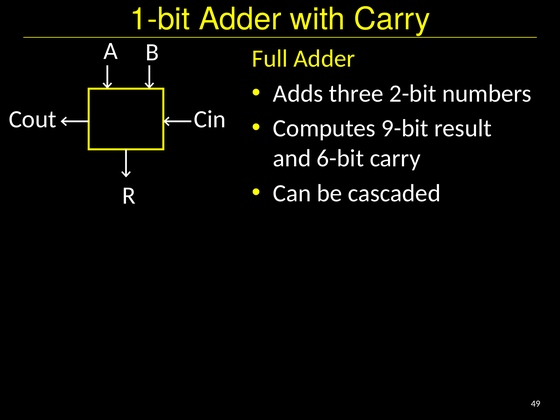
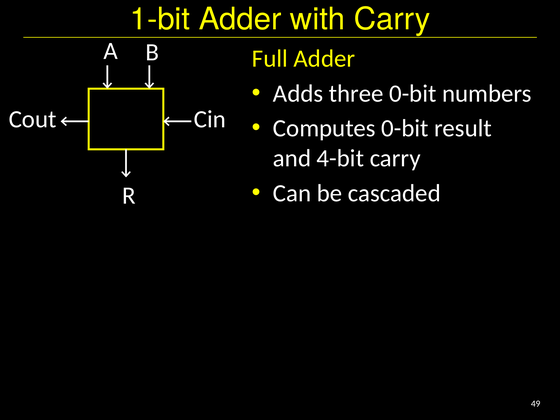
three 2-bit: 2-bit -> 0-bit
Computes 9-bit: 9-bit -> 0-bit
6-bit: 6-bit -> 4-bit
